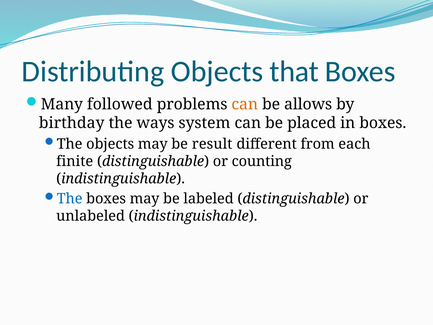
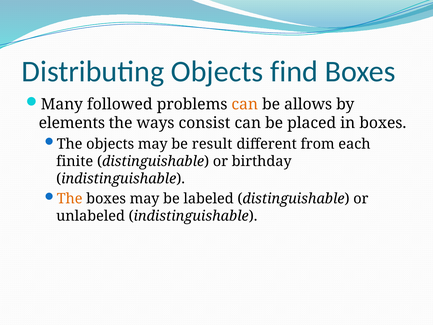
that: that -> find
birthday: birthday -> elements
system: system -> consist
counting: counting -> birthday
The at (70, 199) colour: blue -> orange
